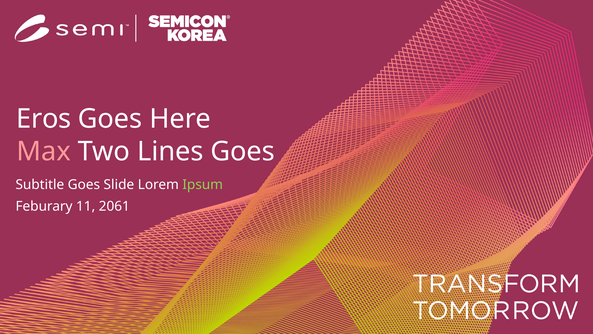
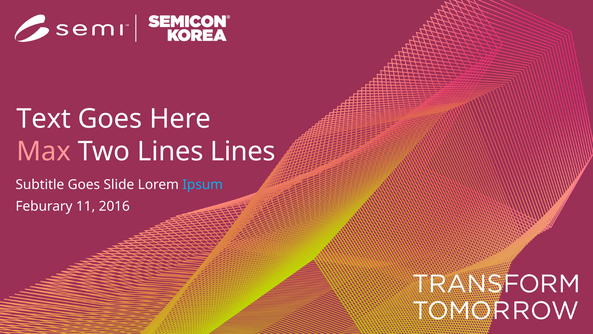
Eros: Eros -> Text
Lines Goes: Goes -> Lines
Ipsum colour: light green -> light blue
2061: 2061 -> 2016
